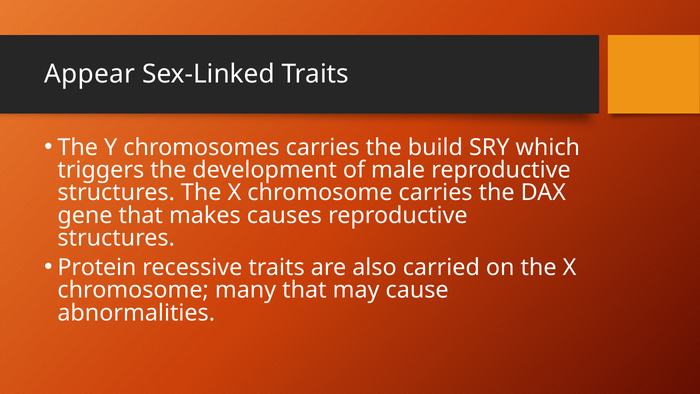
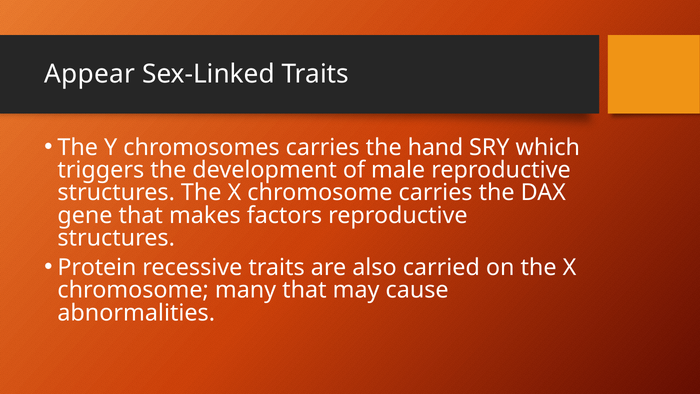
build: build -> hand
causes: causes -> factors
